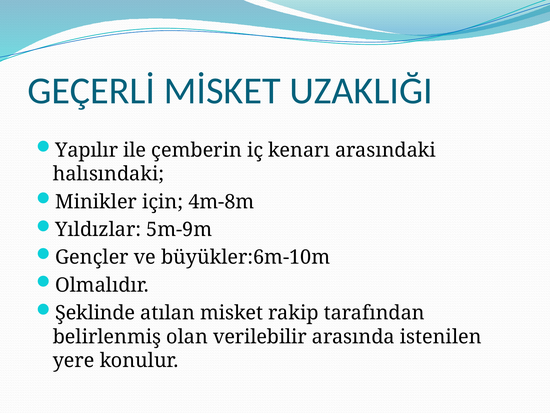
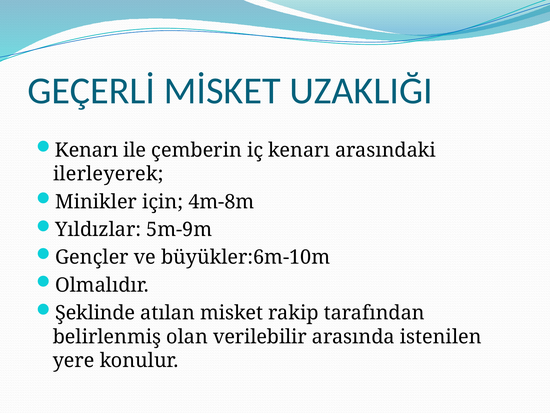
Yapılır at (87, 150): Yapılır -> Kenarı
halısındaki: halısındaki -> ilerleyerek
